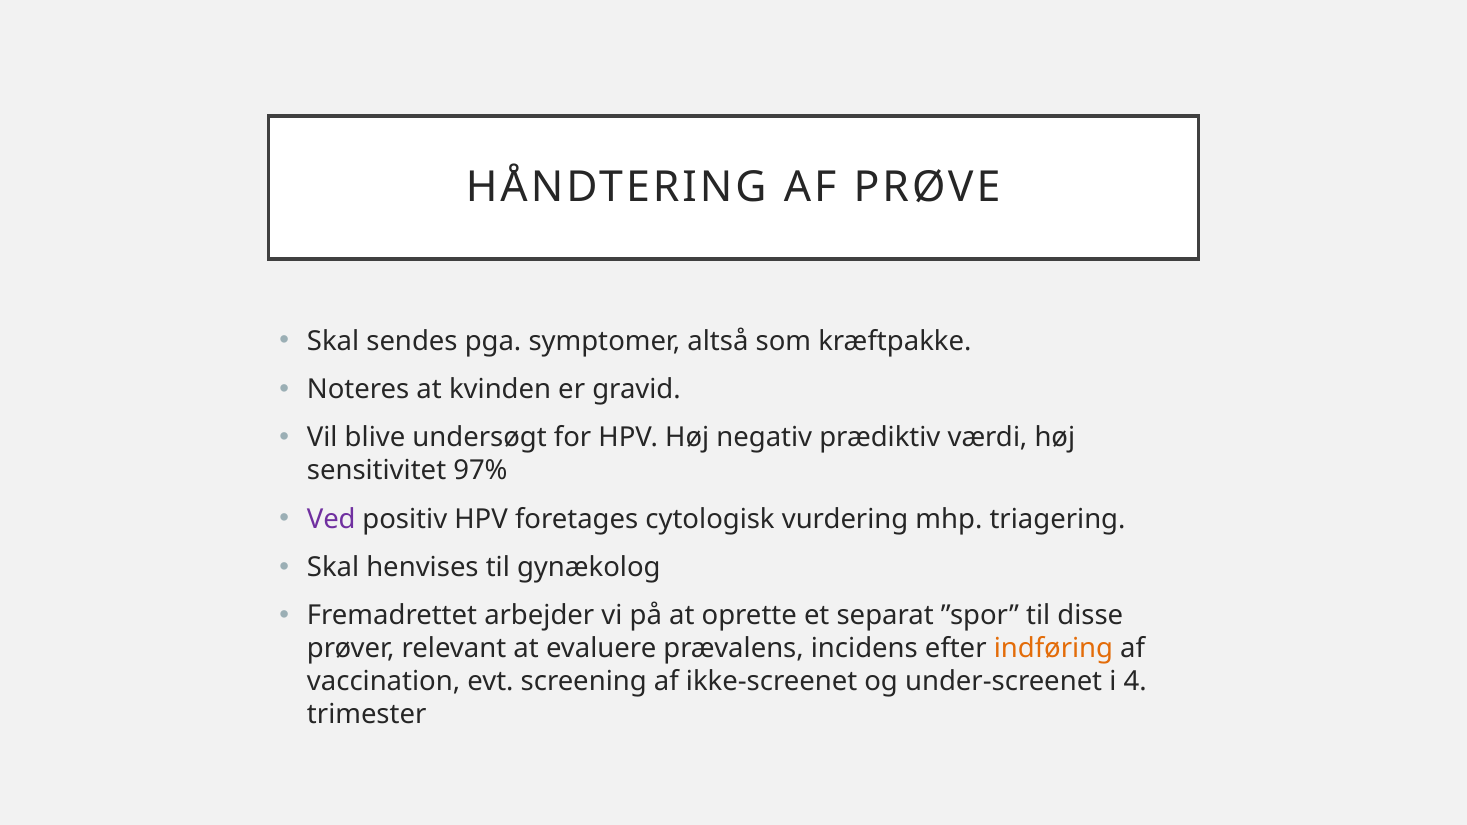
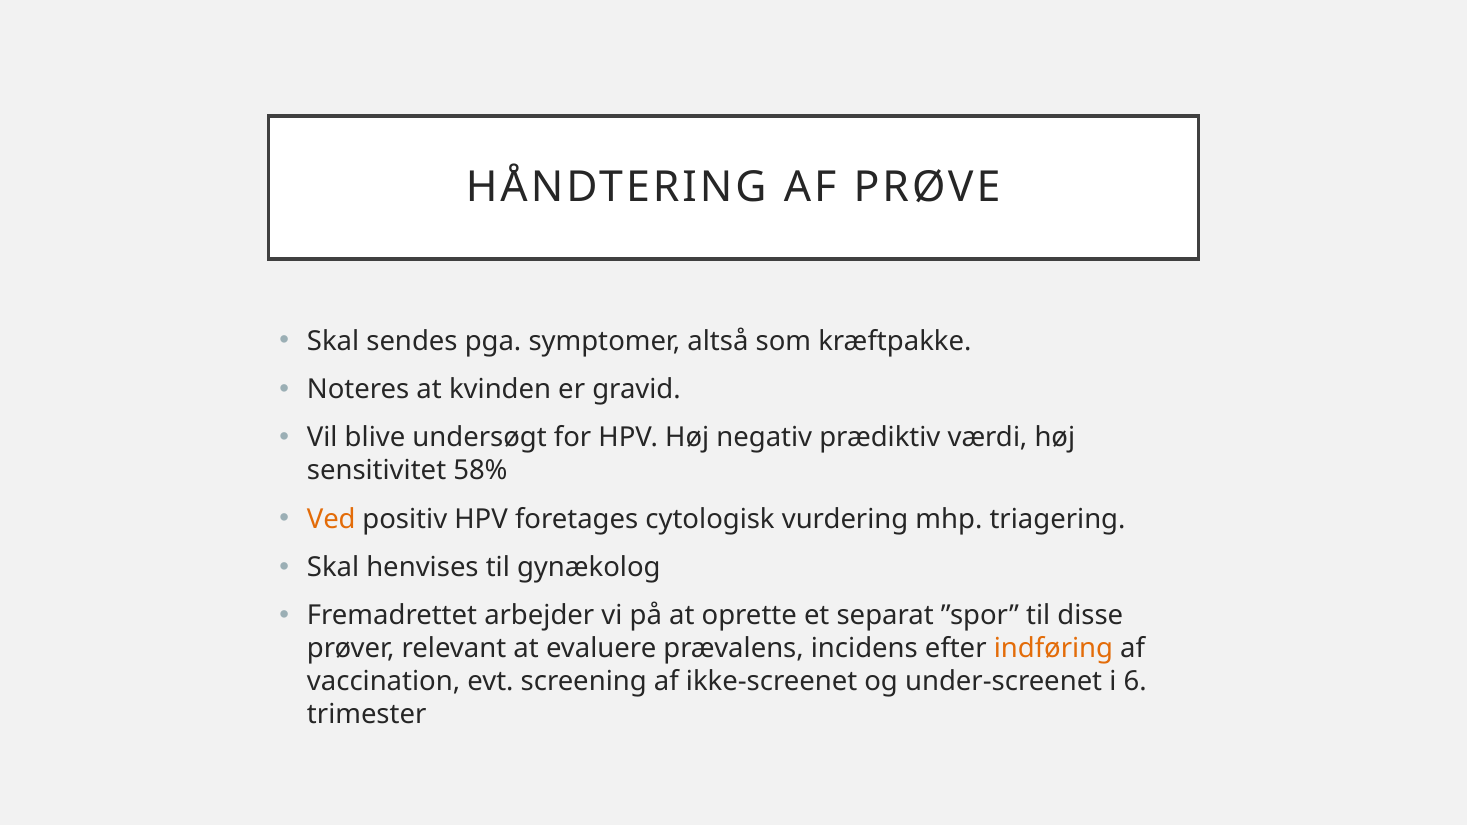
97%: 97% -> 58%
Ved colour: purple -> orange
4: 4 -> 6
